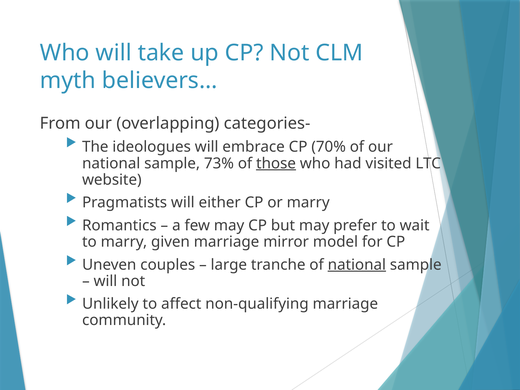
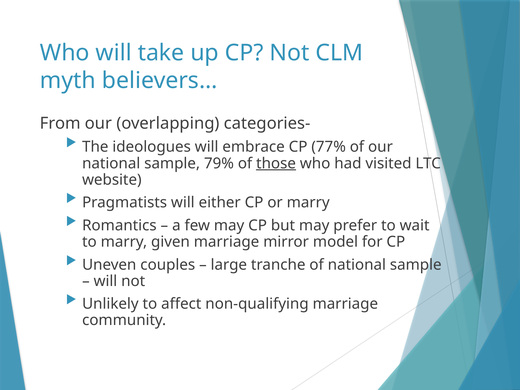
70%: 70% -> 77%
73%: 73% -> 79%
national at (357, 265) underline: present -> none
